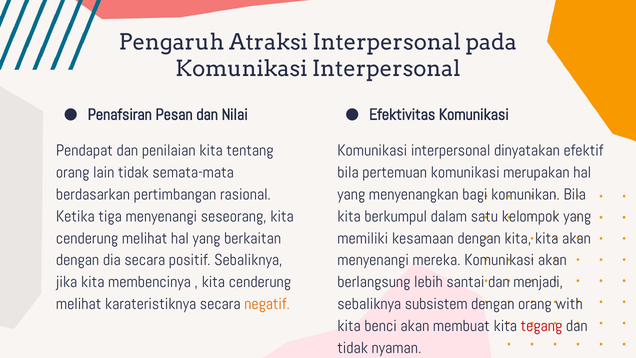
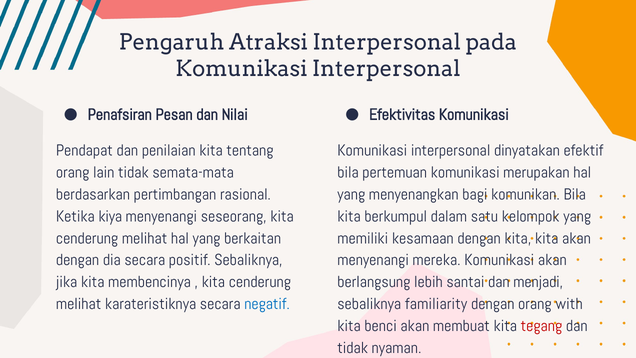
tiga: tiga -> kiya
negatif colour: orange -> blue
subsistem: subsistem -> familiarity
